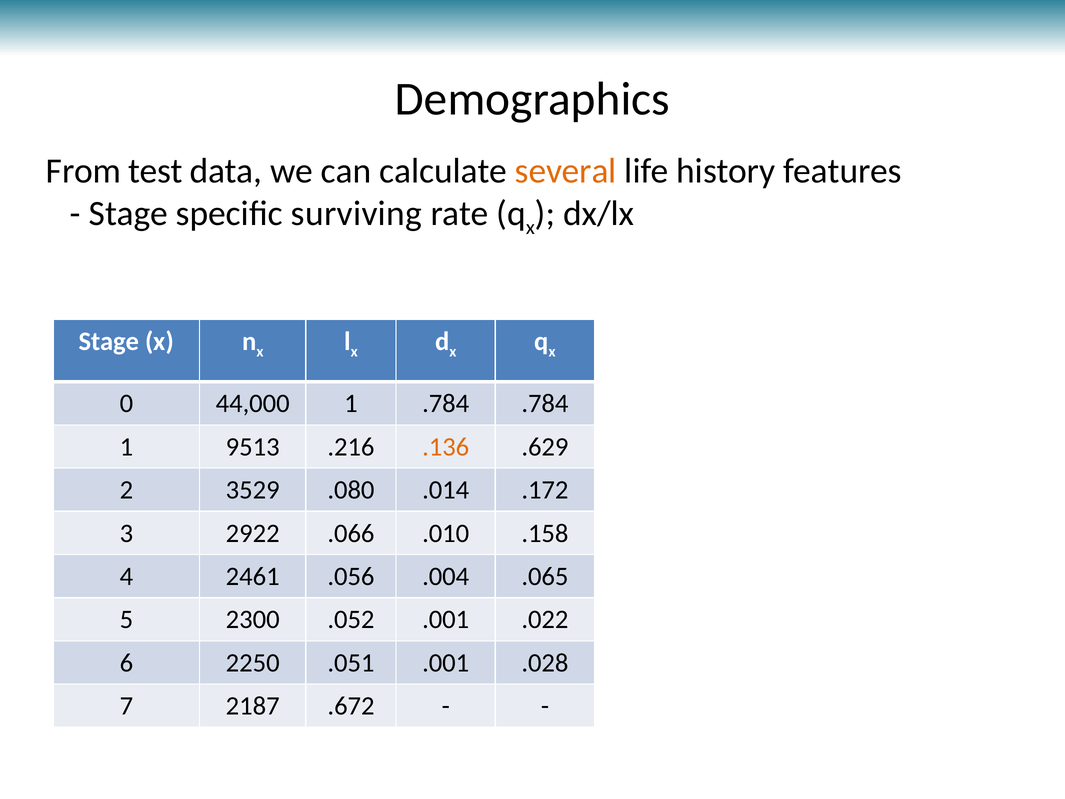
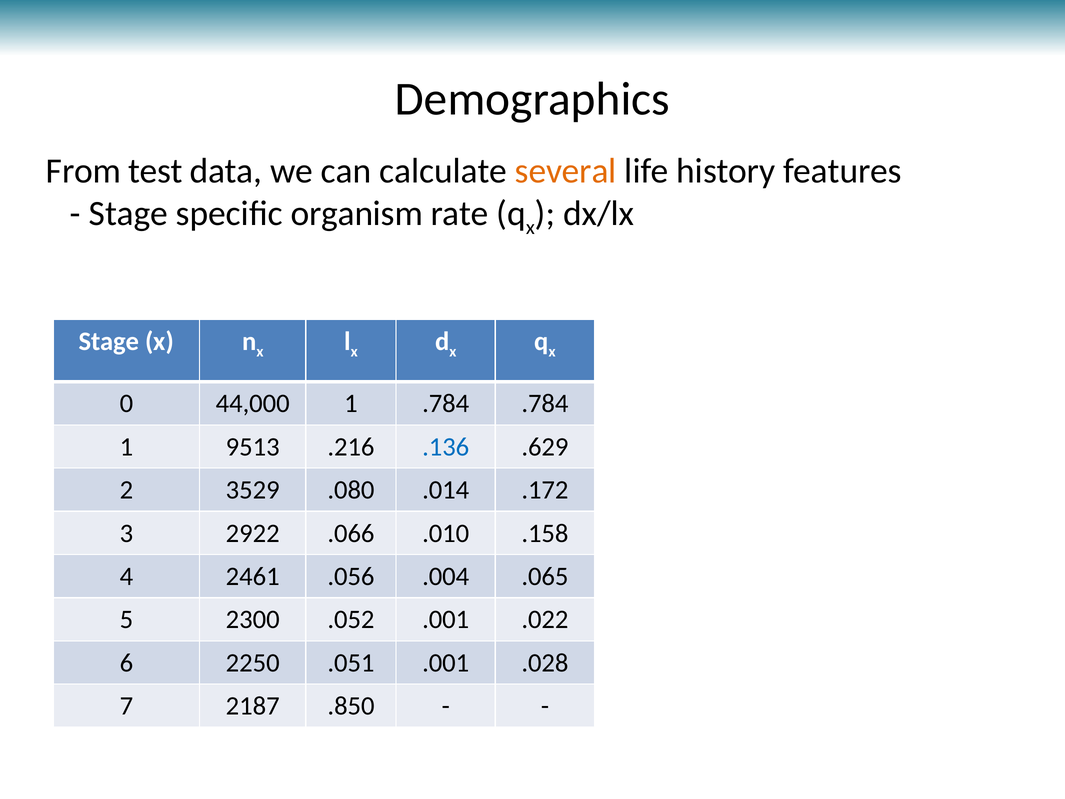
surviving: surviving -> organism
.136 colour: orange -> blue
.672: .672 -> .850
